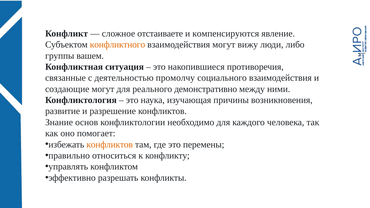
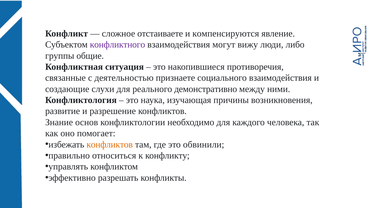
конфликтного colour: orange -> purple
вашем: вашем -> общие
промолчу: промолчу -> признаете
создающие могут: могут -> слухи
перемены: перемены -> обвинили
